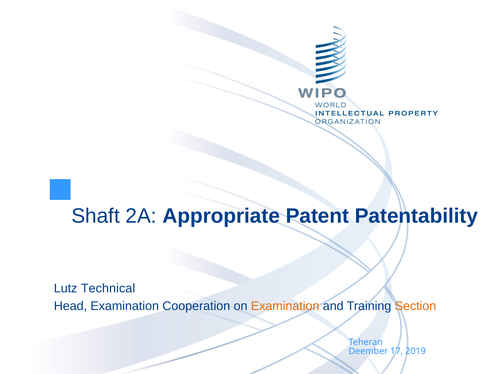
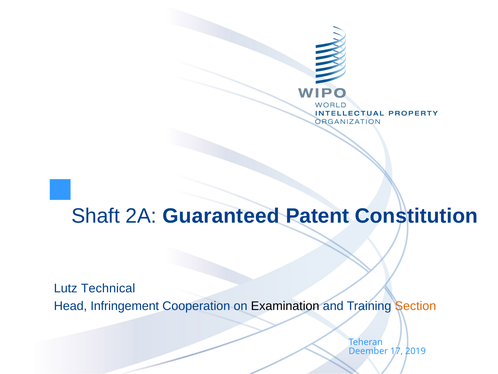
Appropriate: Appropriate -> Guaranteed
Patentability: Patentability -> Constitution
Head Examination: Examination -> Infringement
Examination at (285, 306) colour: orange -> black
